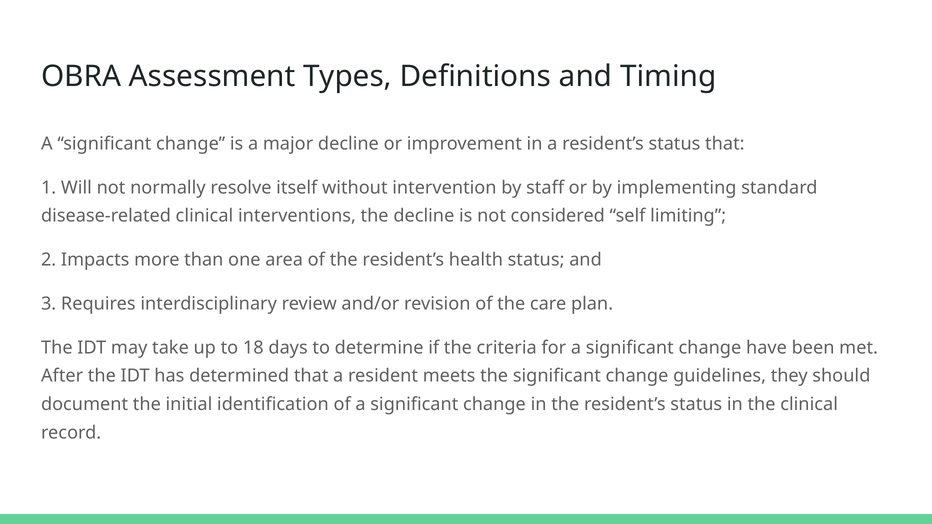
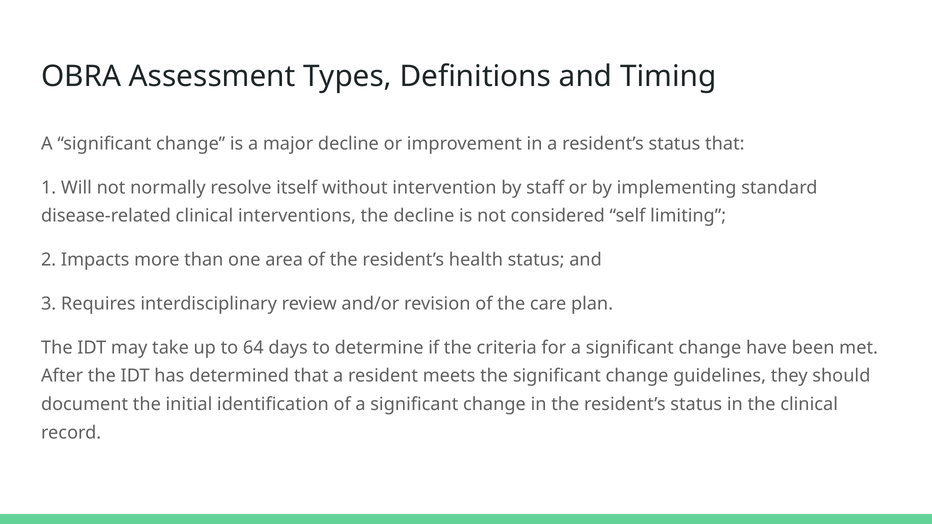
18: 18 -> 64
